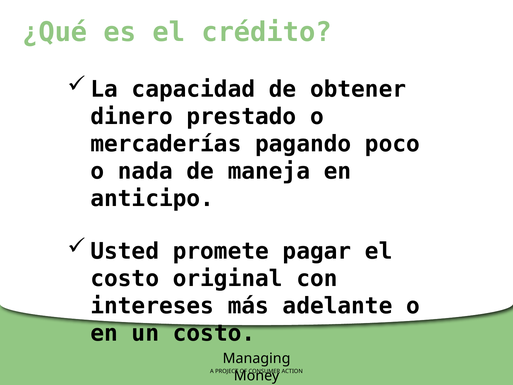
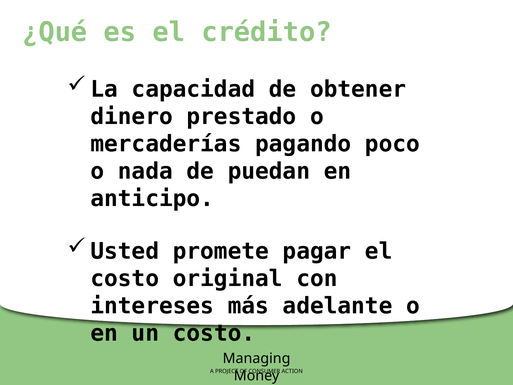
maneja: maneja -> puedan
